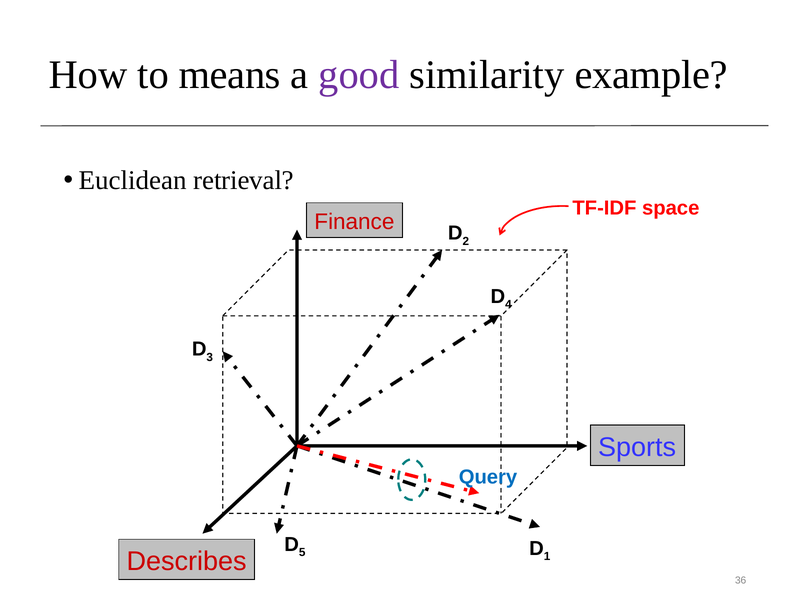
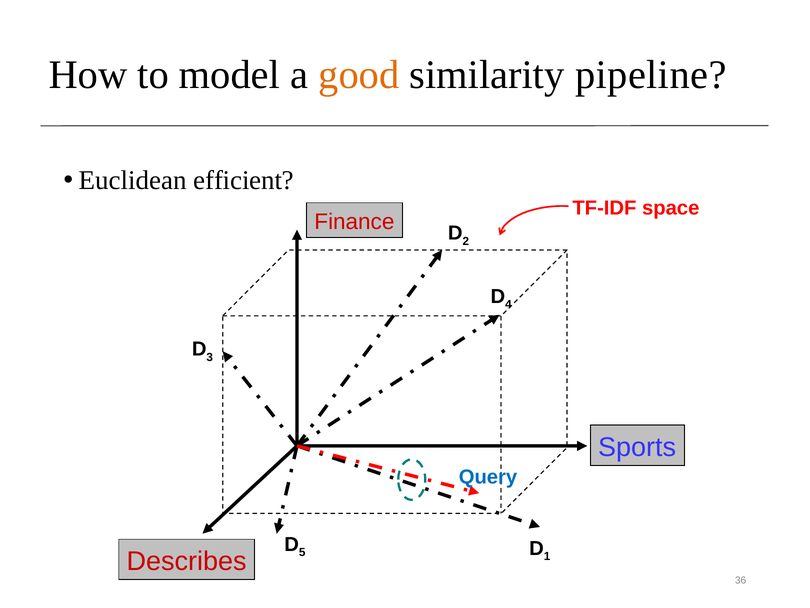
means: means -> model
good colour: purple -> orange
example: example -> pipeline
retrieval: retrieval -> efficient
